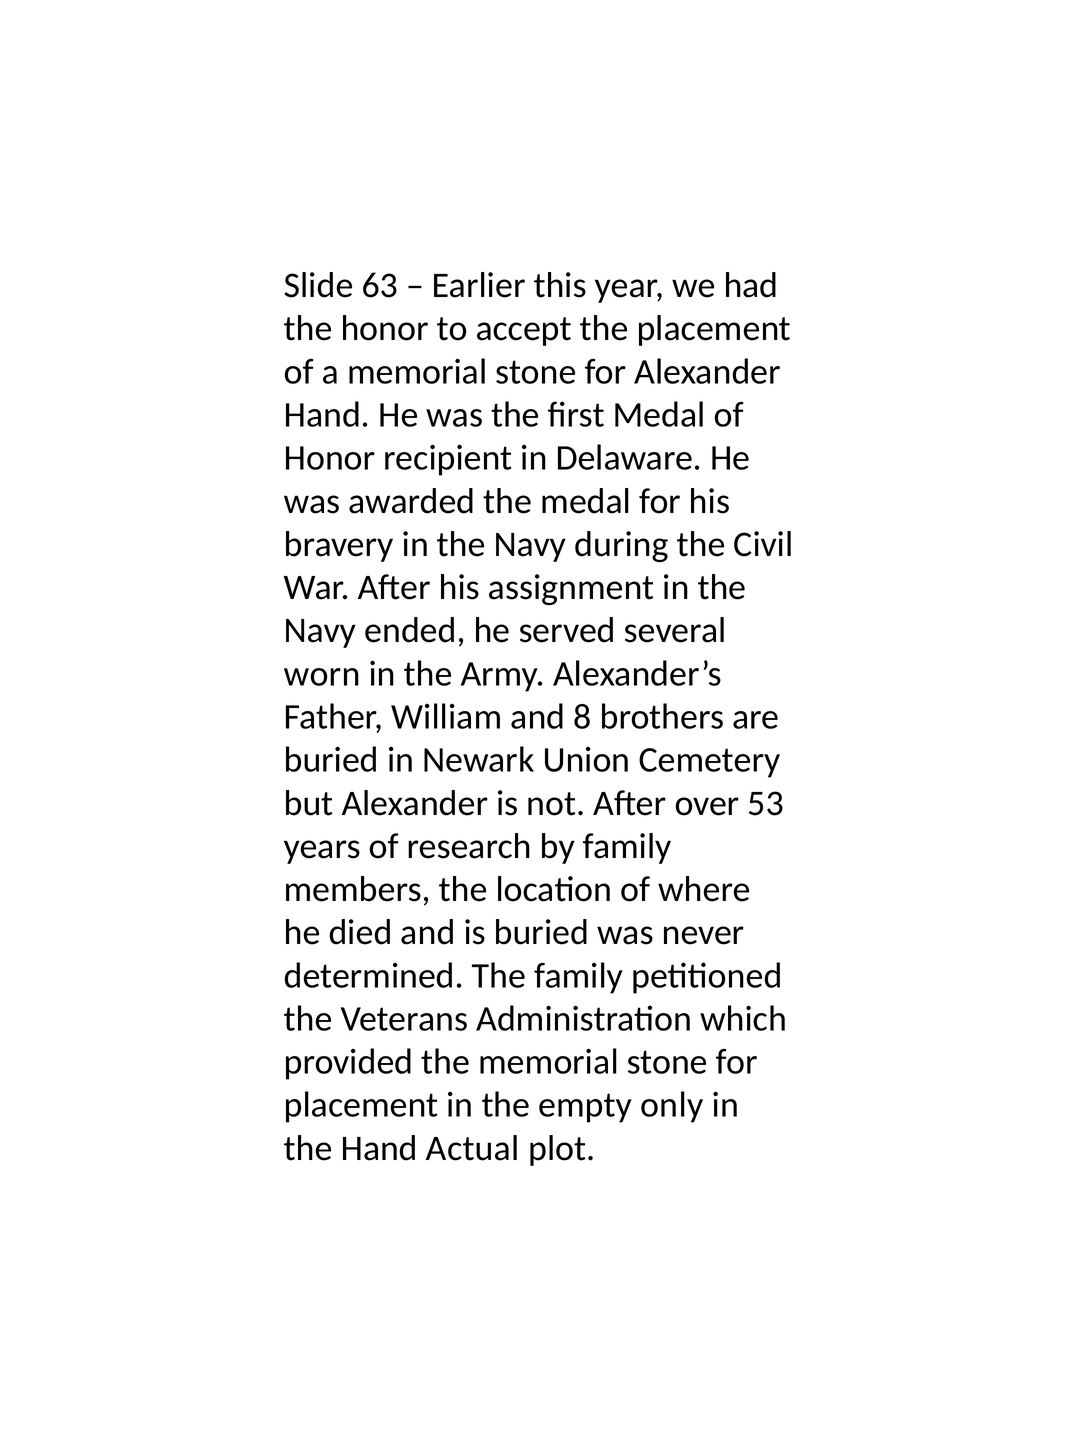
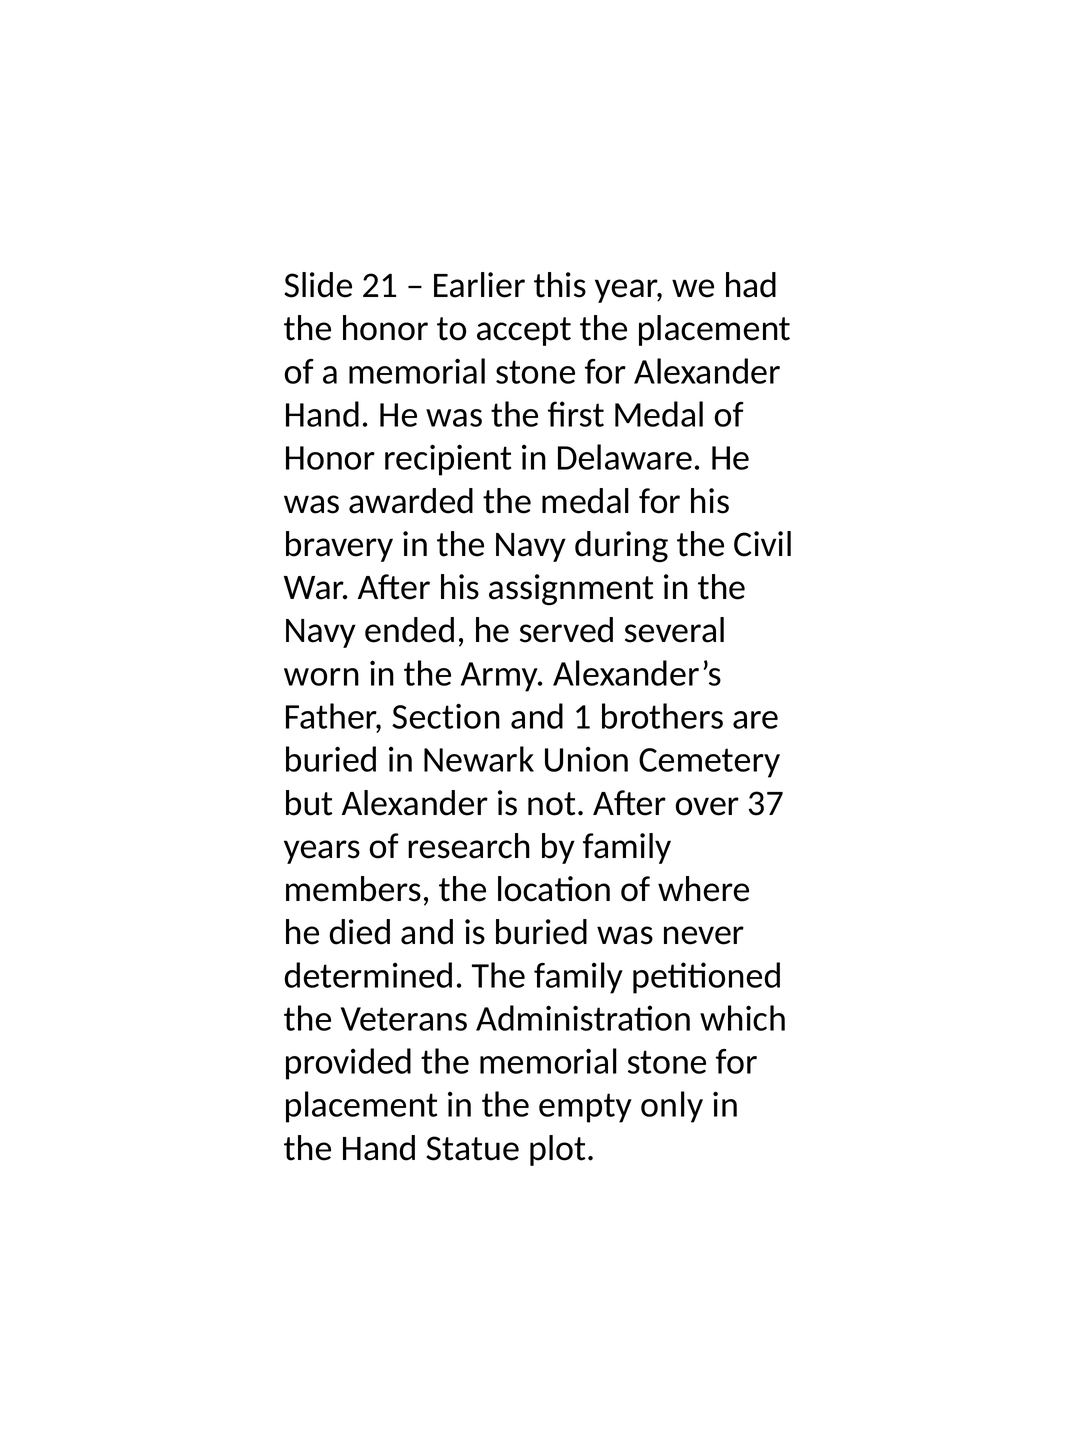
63: 63 -> 21
William: William -> Section
8: 8 -> 1
53: 53 -> 37
Actual: Actual -> Statue
